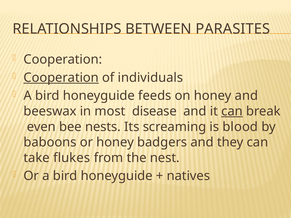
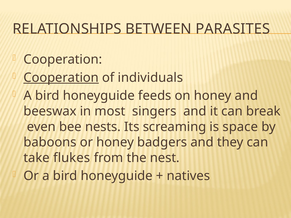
disease: disease -> singers
can at (232, 111) underline: present -> none
blood: blood -> space
